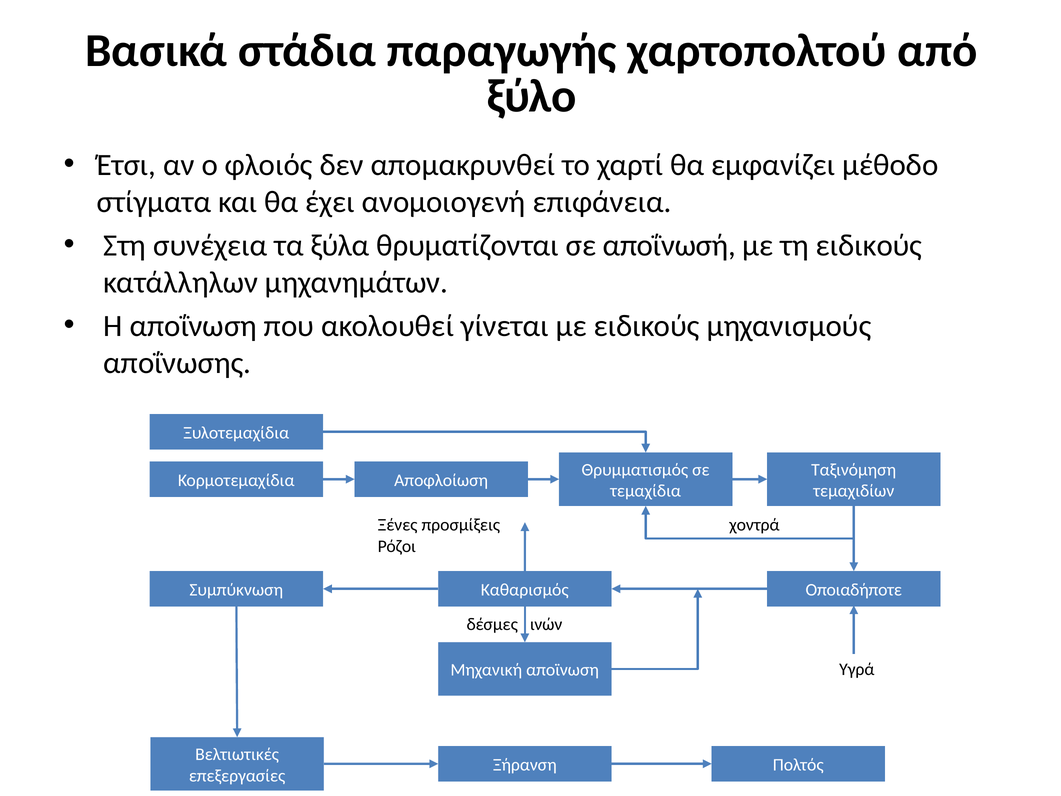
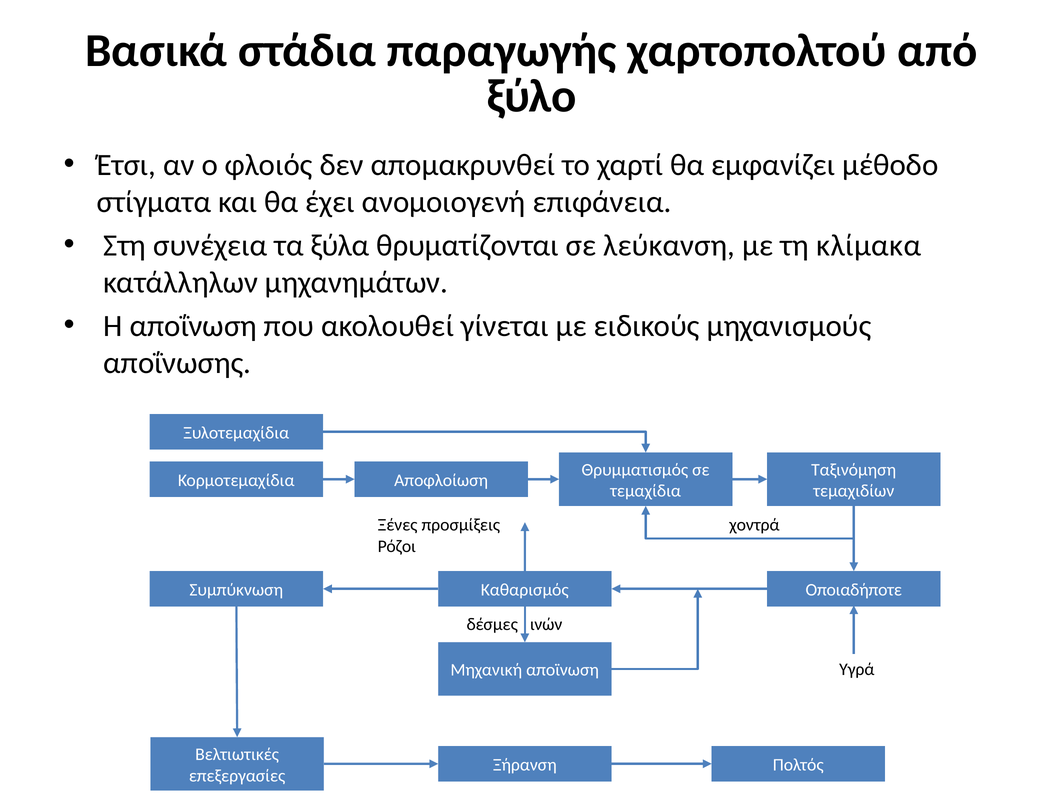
αποΐνωσή: αποΐνωσή -> λεύκανση
τη ειδικούς: ειδικούς -> κλίμακα
